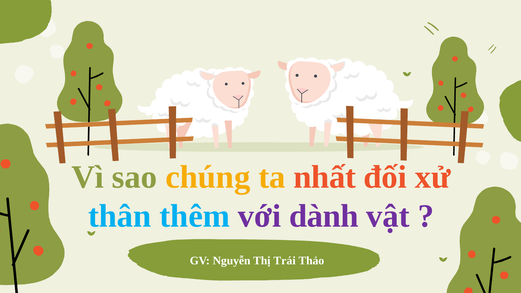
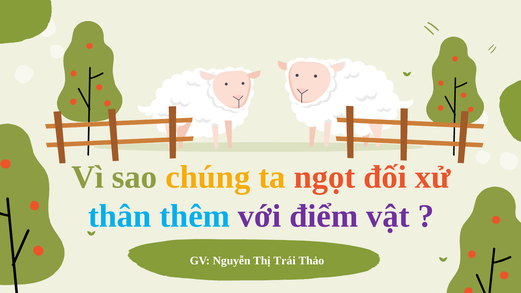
nhất: nhất -> ngọt
dành: dành -> điểm
